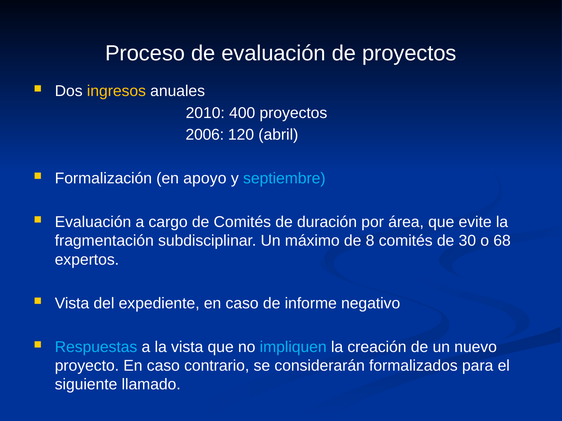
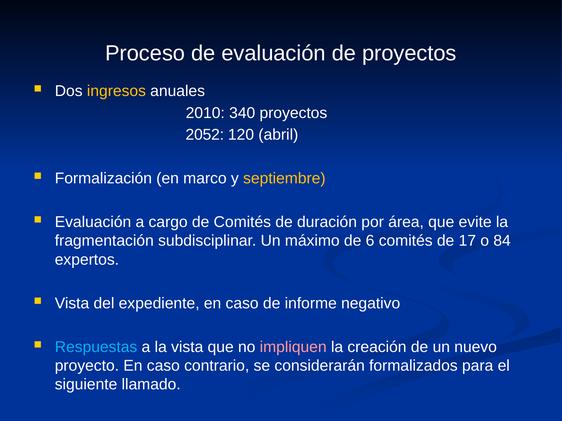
400: 400 -> 340
2006: 2006 -> 2052
apoyo: apoyo -> marco
septiembre colour: light blue -> yellow
8: 8 -> 6
30: 30 -> 17
68: 68 -> 84
impliquen colour: light blue -> pink
